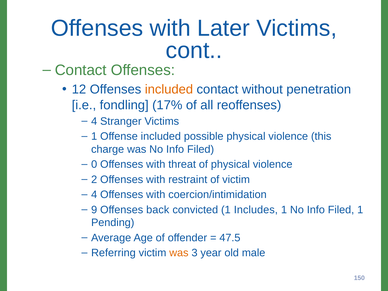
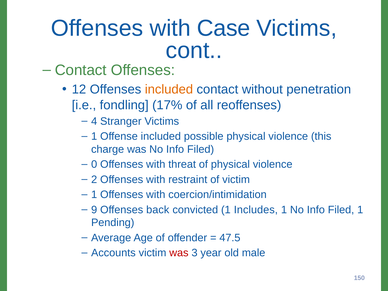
Later: Later -> Case
4 at (94, 195): 4 -> 1
Referring: Referring -> Accounts
was at (179, 253) colour: orange -> red
